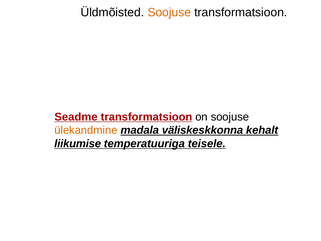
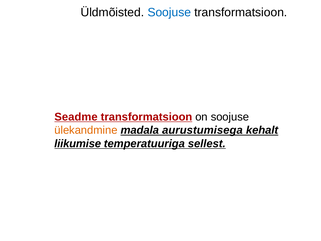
Soojuse at (169, 12) colour: orange -> blue
väliskeskkonna: väliskeskkonna -> aurustumisega
teisele: teisele -> sellest
